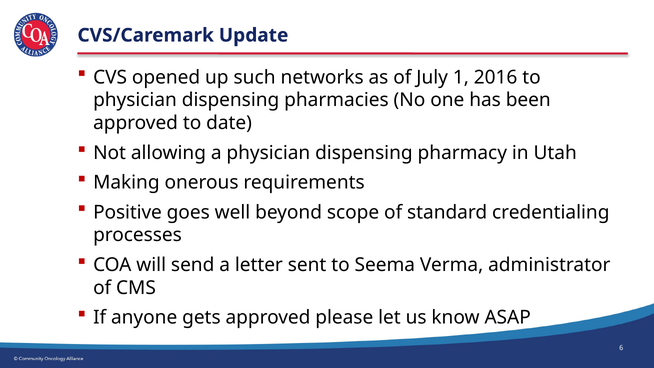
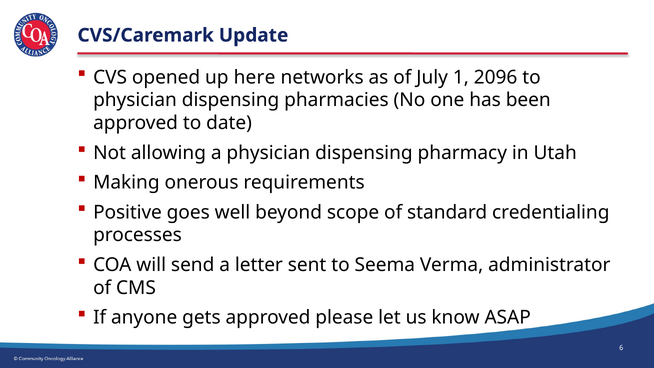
such: such -> here
2016: 2016 -> 2096
